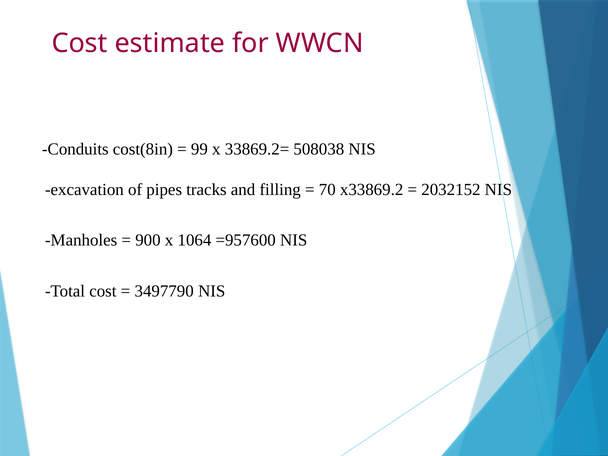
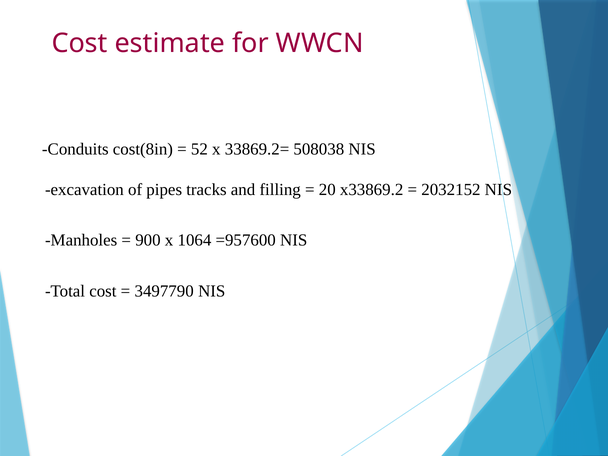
99: 99 -> 52
70: 70 -> 20
